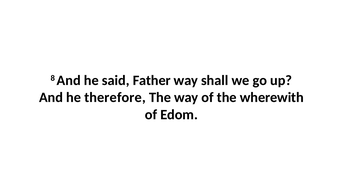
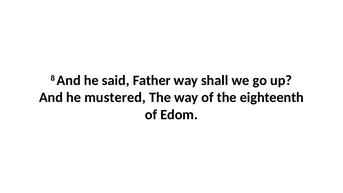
therefore: therefore -> mustered
wherewith: wherewith -> eighteenth
